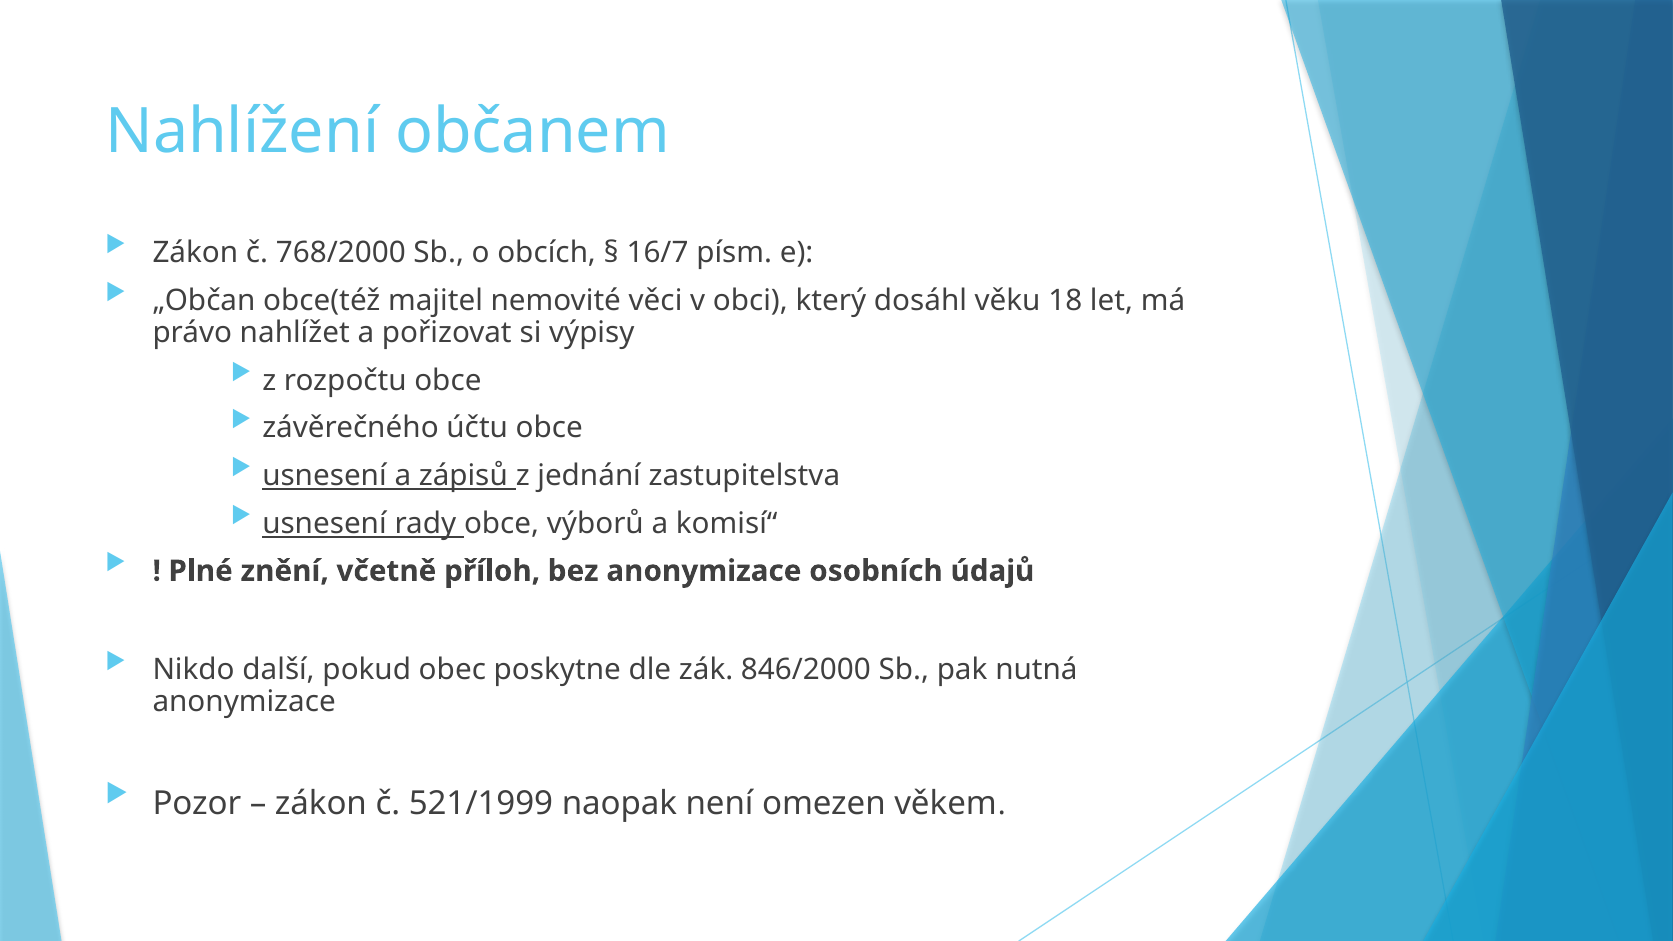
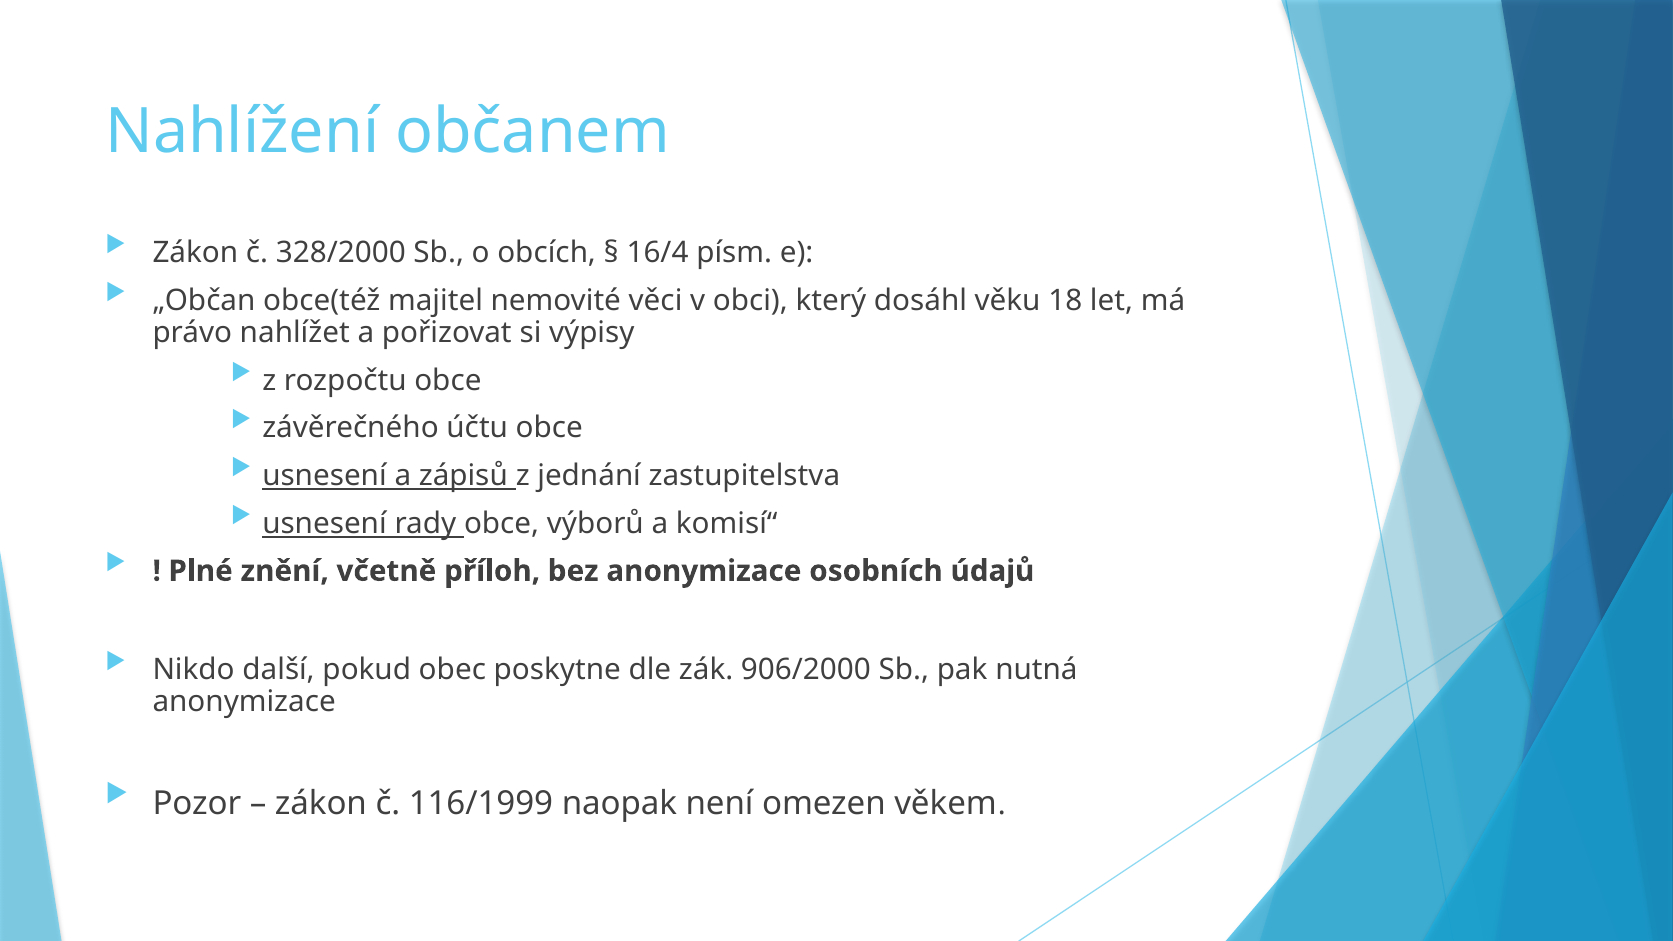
768/2000: 768/2000 -> 328/2000
16/7: 16/7 -> 16/4
846/2000: 846/2000 -> 906/2000
521/1999: 521/1999 -> 116/1999
